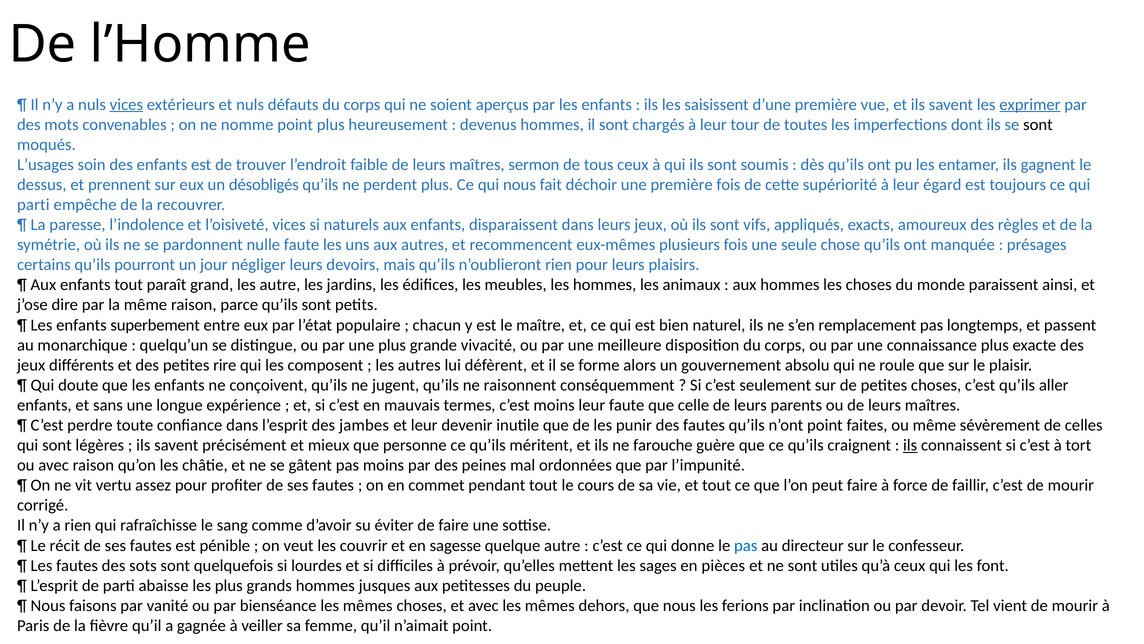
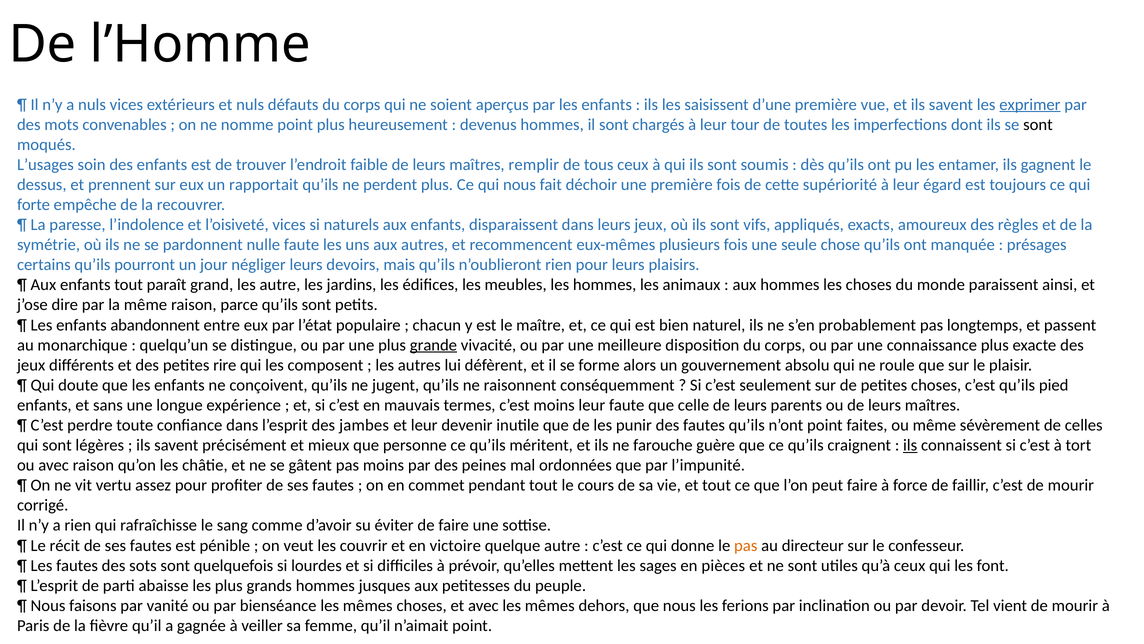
vices at (126, 104) underline: present -> none
sermon: sermon -> remplir
désobligés: désobligés -> rapportait
parti at (33, 205): parti -> forte
superbement: superbement -> abandonnent
remplacement: remplacement -> probablement
grande underline: none -> present
aller: aller -> pied
sagesse: sagesse -> victoire
pas at (746, 545) colour: blue -> orange
